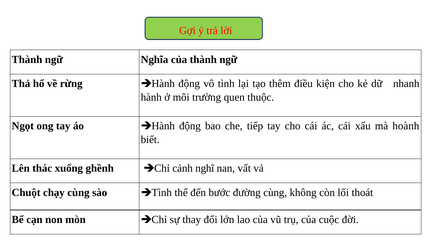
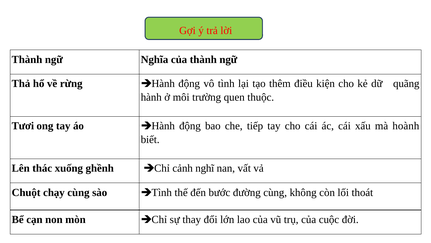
nhanh: nhanh -> quãng
Ngọt: Ngọt -> Tươi
